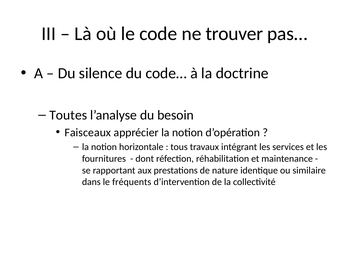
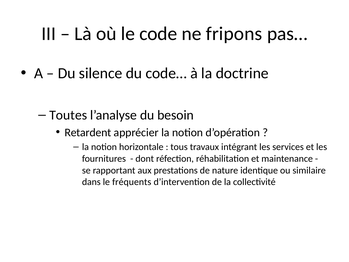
trouver: trouver -> fripons
Faisceaux: Faisceaux -> Retardent
